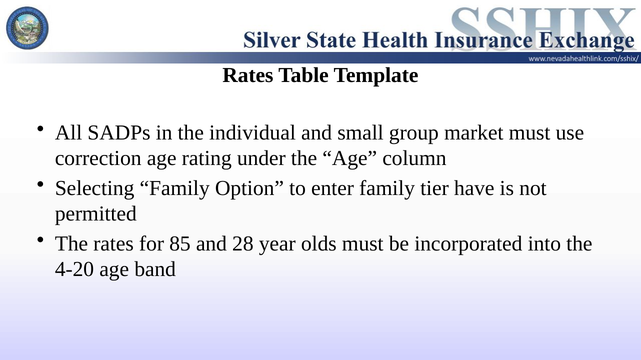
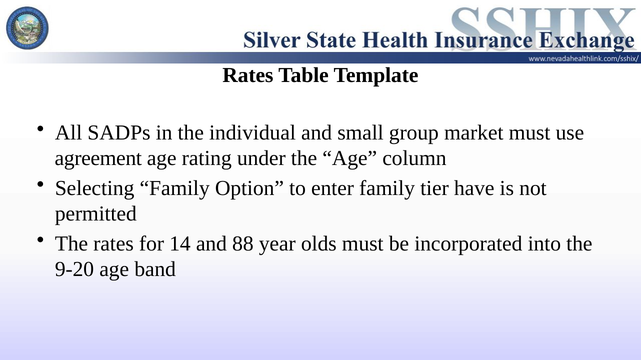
correction: correction -> agreement
85: 85 -> 14
28: 28 -> 88
4-20: 4-20 -> 9-20
